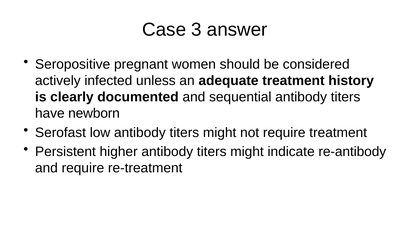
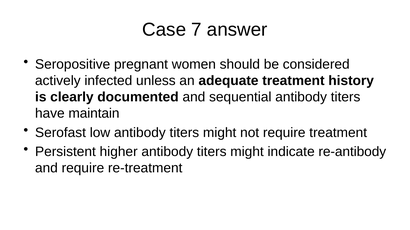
3: 3 -> 7
newborn: newborn -> maintain
